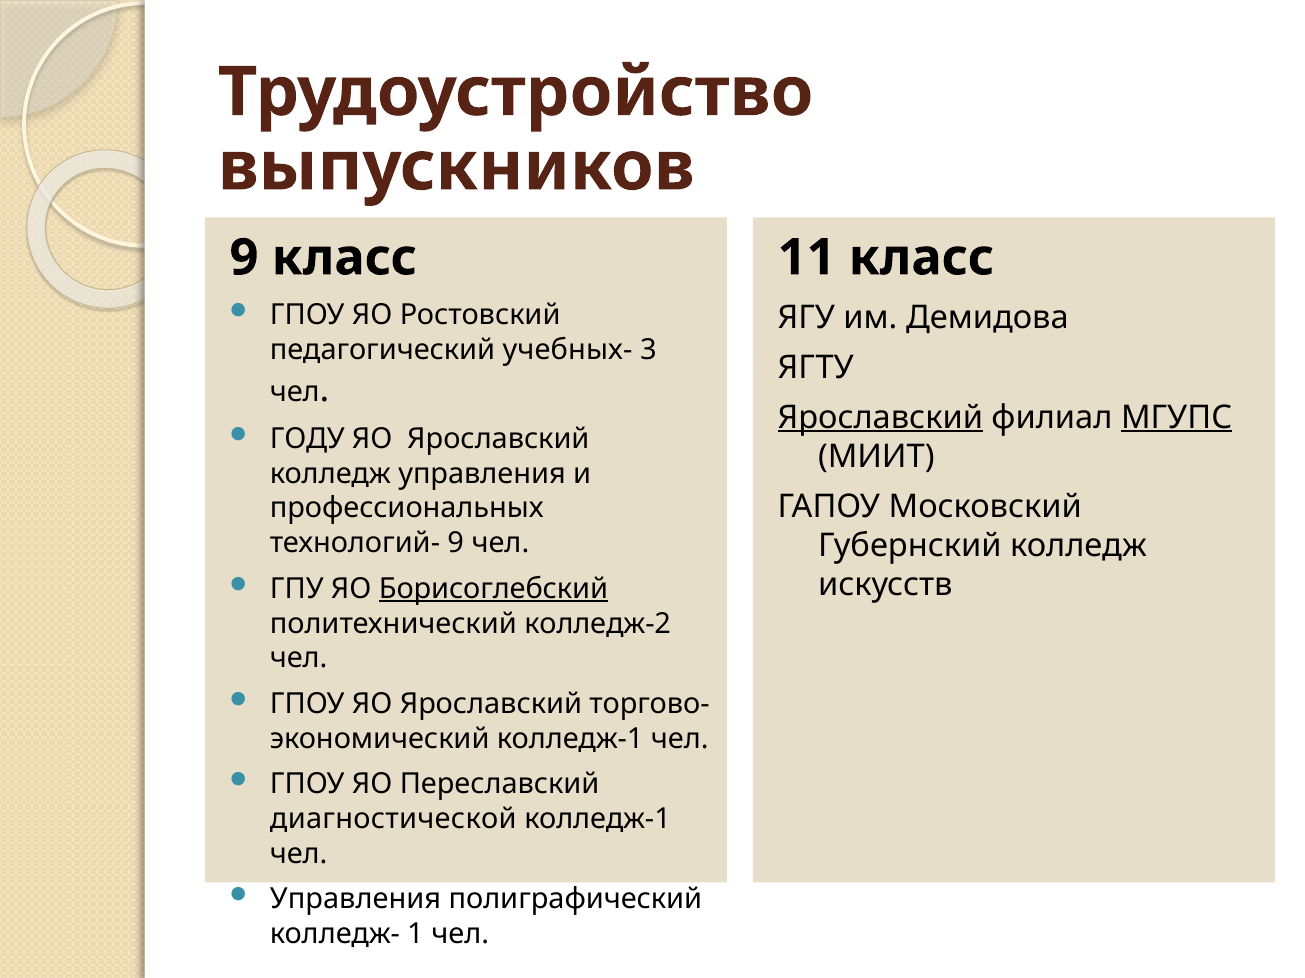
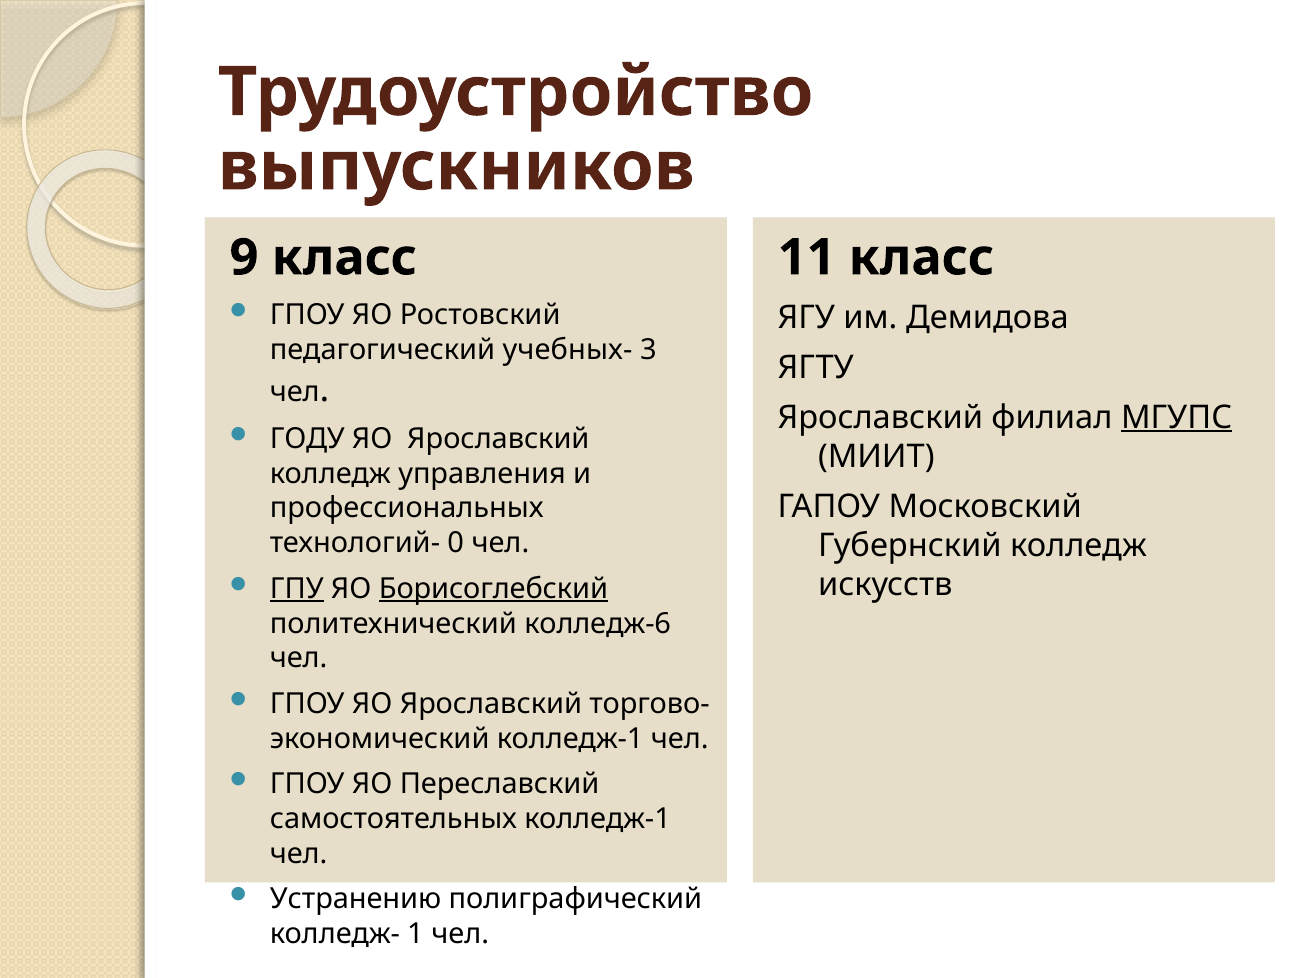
Ярославский at (880, 418) underline: present -> none
технологий- 9: 9 -> 0
ГПУ underline: none -> present
колледж-2: колледж-2 -> колледж-6
диагностической: диагностической -> самостоятельных
Управления at (356, 900): Управления -> Устранению
